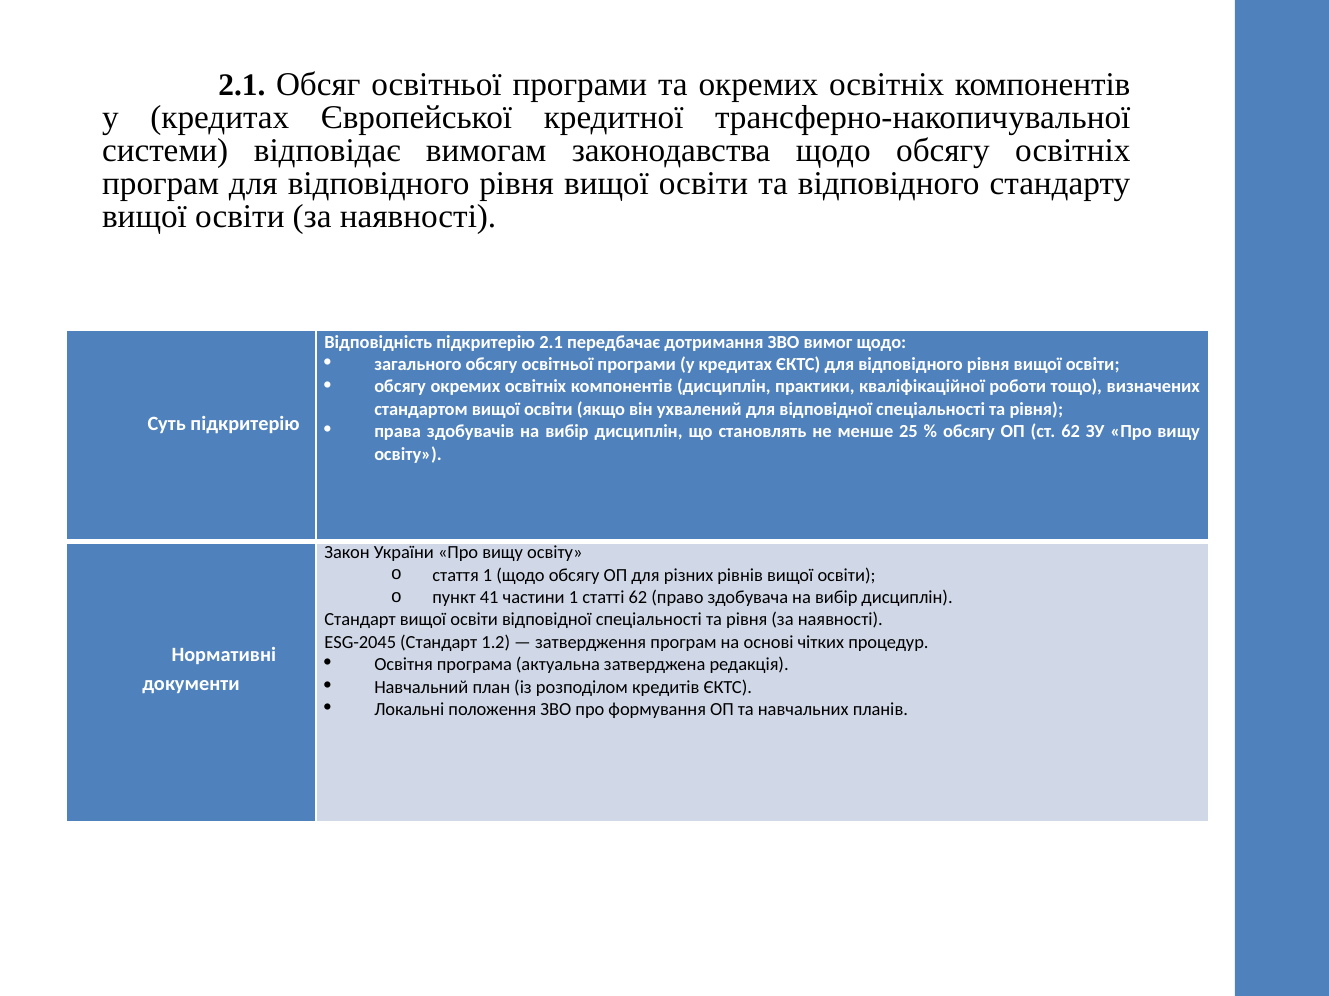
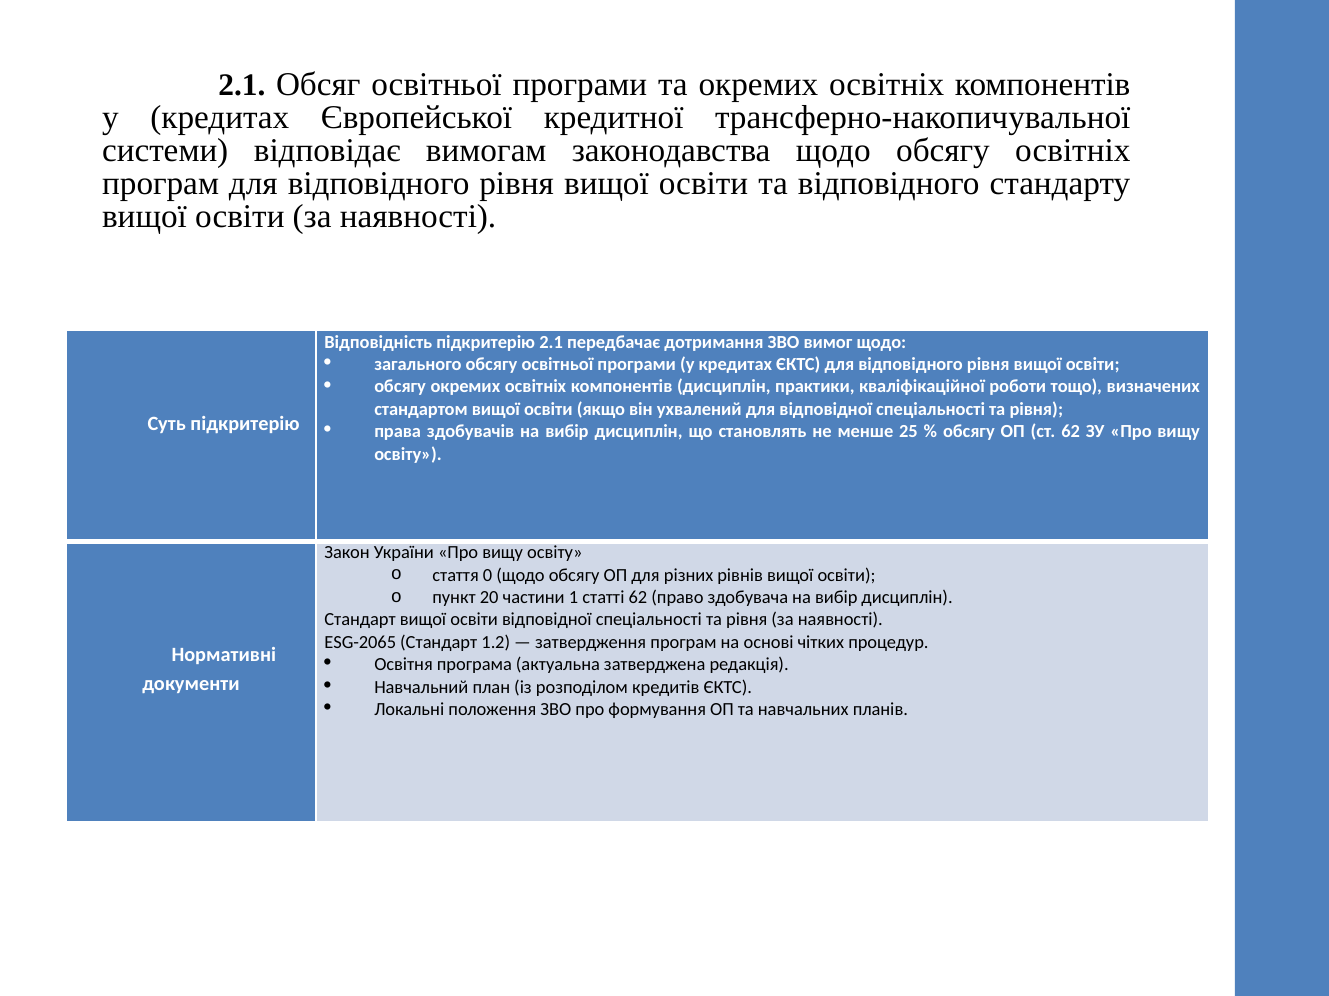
стаття 1: 1 -> 0
41: 41 -> 20
ESG-2045: ESG-2045 -> ESG-2065
